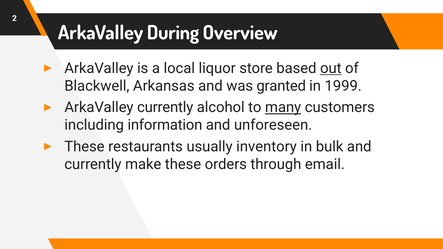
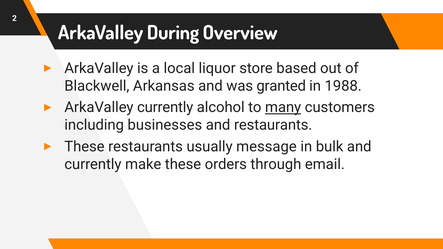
out underline: present -> none
1999: 1999 -> 1988
information: information -> businesses
and unforeseen: unforeseen -> restaurants
inventory: inventory -> message
